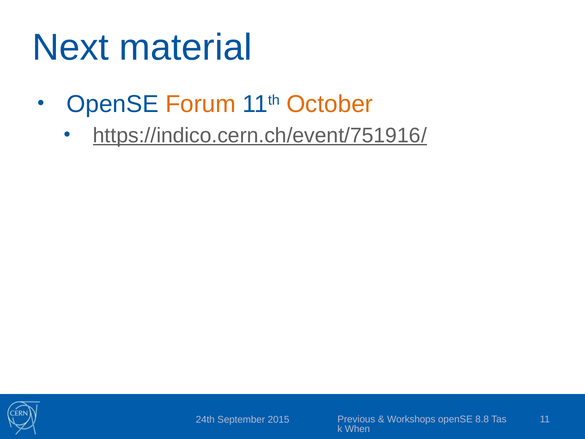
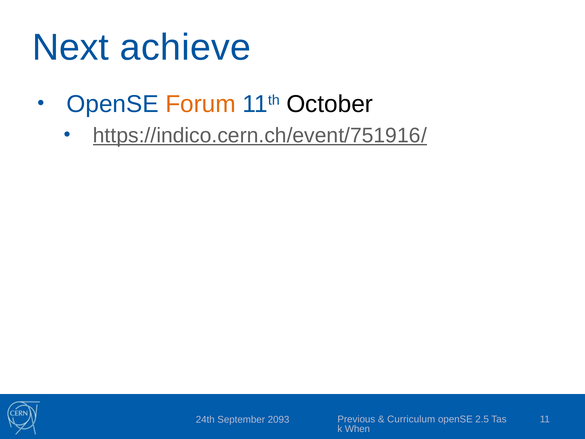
material: material -> achieve
October colour: orange -> black
Workshops: Workshops -> Curriculum
8.8: 8.8 -> 2.5
2015: 2015 -> 2093
